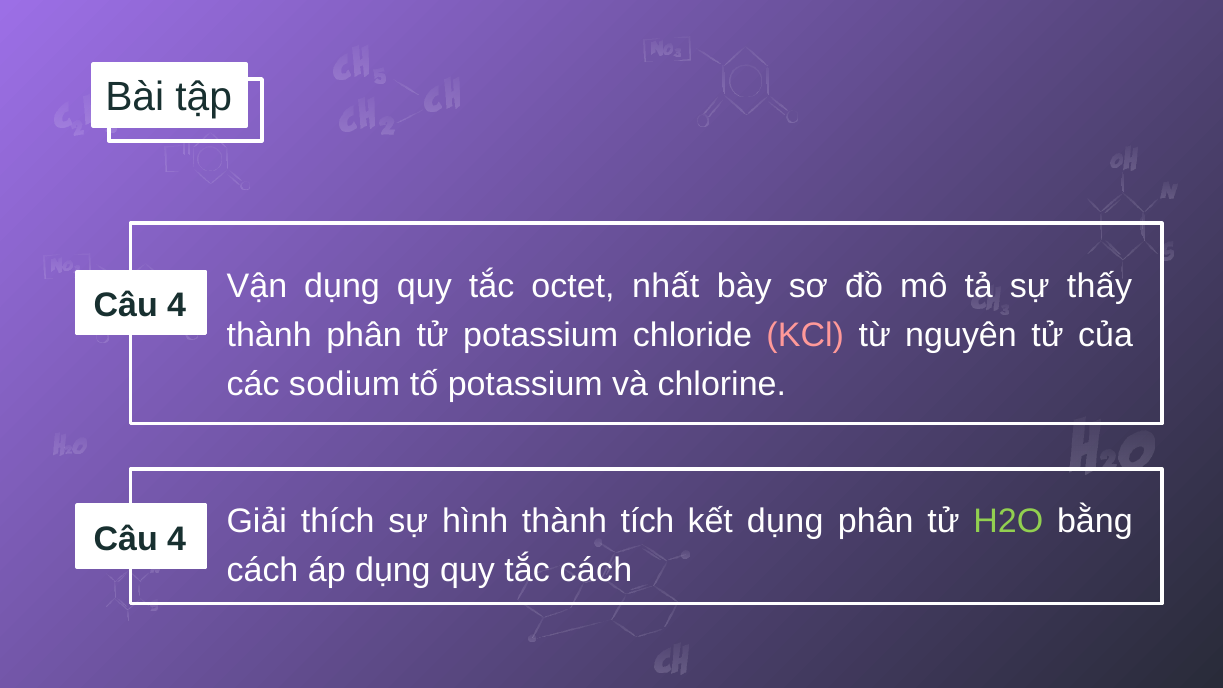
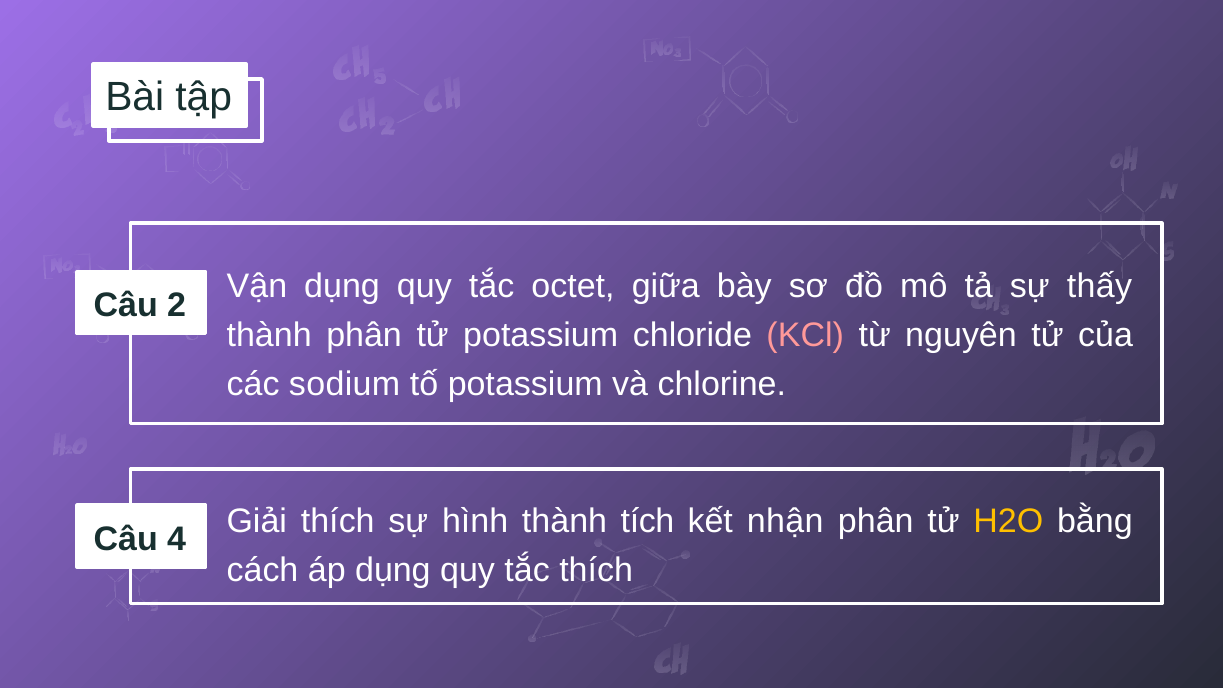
nhất: nhất -> giữa
4 at (177, 306): 4 -> 2
kết dụng: dụng -> nhận
H2O colour: light green -> yellow
tắc cách: cách -> thích
